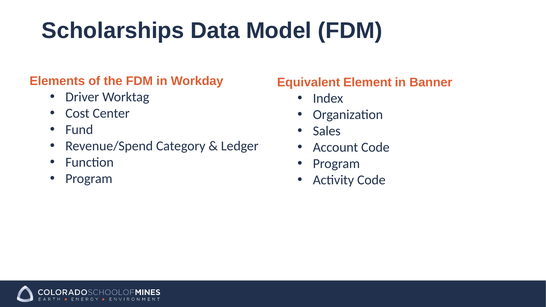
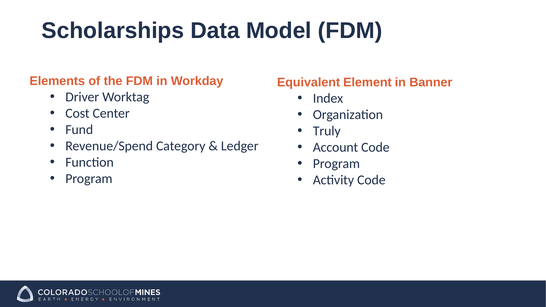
Sales: Sales -> Truly
